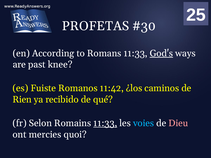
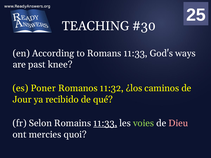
PROFETAS: PROFETAS -> TEACHING
God's underline: present -> none
Fuiste: Fuiste -> Poner
11:42: 11:42 -> 11:32
Rien: Rien -> Jour
voies colour: light blue -> light green
